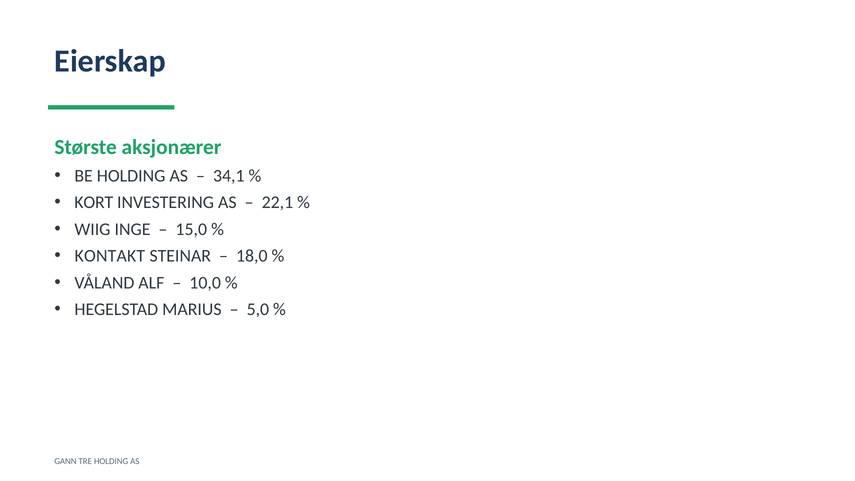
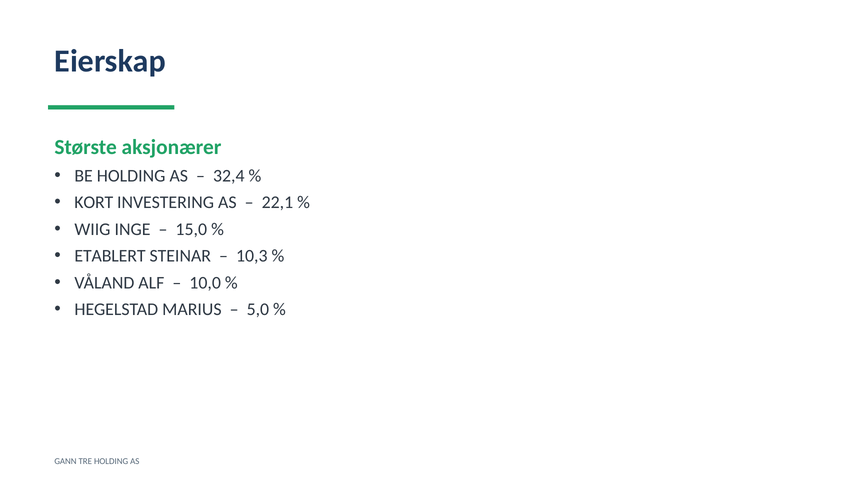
34,1: 34,1 -> 32,4
KONTAKT: KONTAKT -> ETABLERT
18,0: 18,0 -> 10,3
